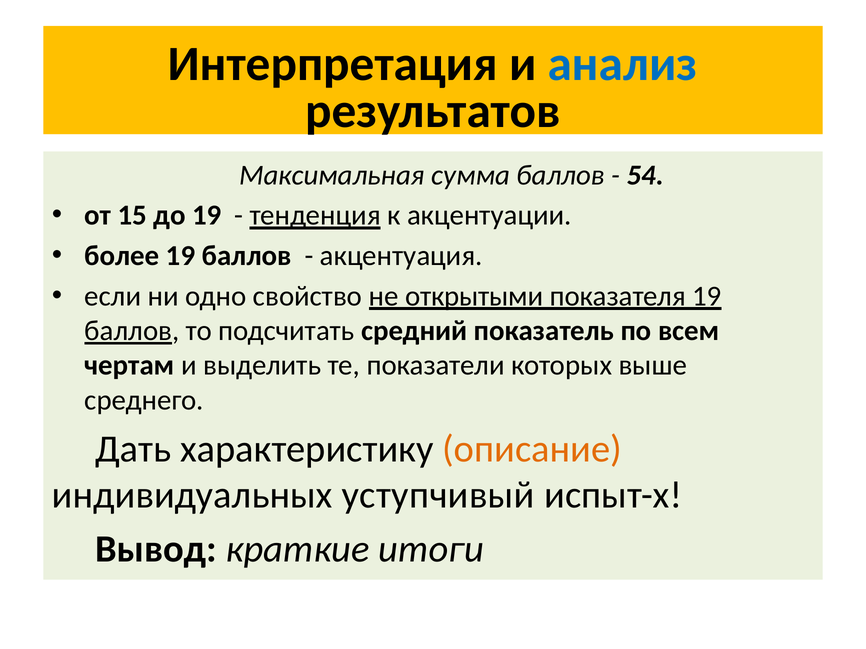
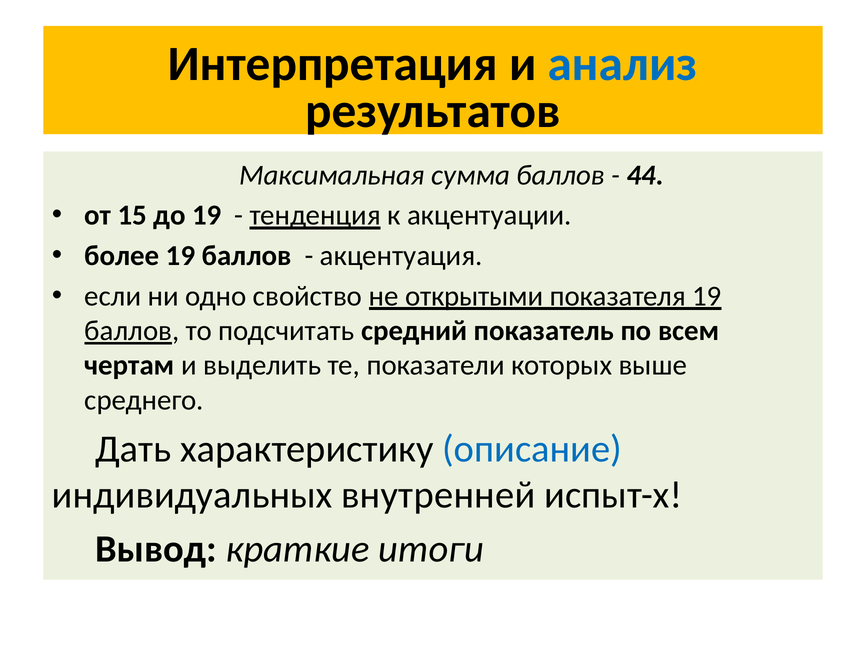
54: 54 -> 44
описание colour: orange -> blue
уступчивый: уступчивый -> внутренней
